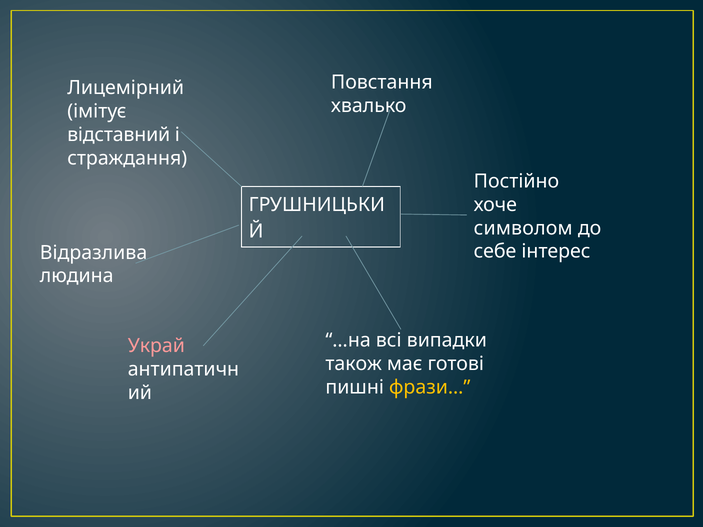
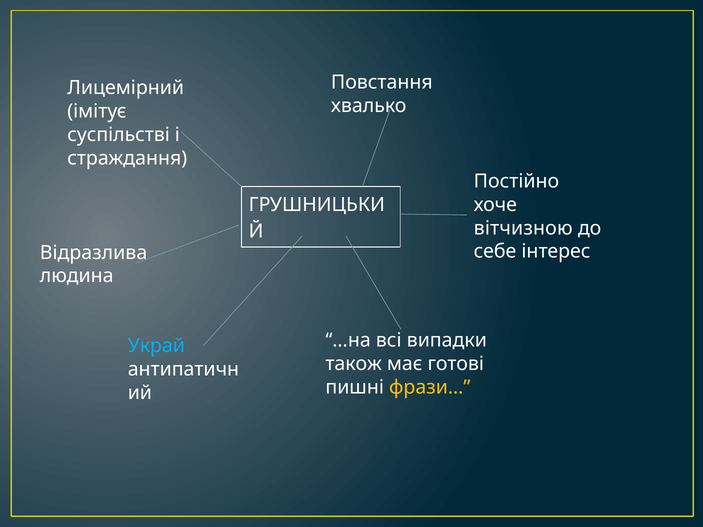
відставний: відставний -> суспільстві
символом: символом -> вітчизною
Украй colour: pink -> light blue
